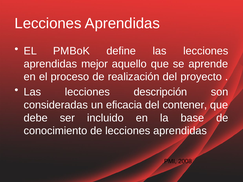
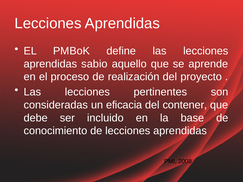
mejor: mejor -> sabio
descripción: descripción -> pertinentes
